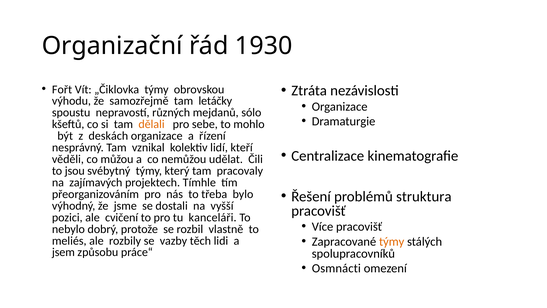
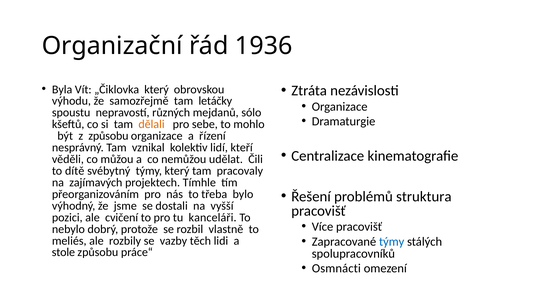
1930: 1930 -> 1936
Fořt: Fořt -> Byla
„Čiklovka týmy: týmy -> který
z deskách: deskách -> způsobu
jsou: jsou -> dítě
týmy at (392, 241) colour: orange -> blue
jsem: jsem -> stole
